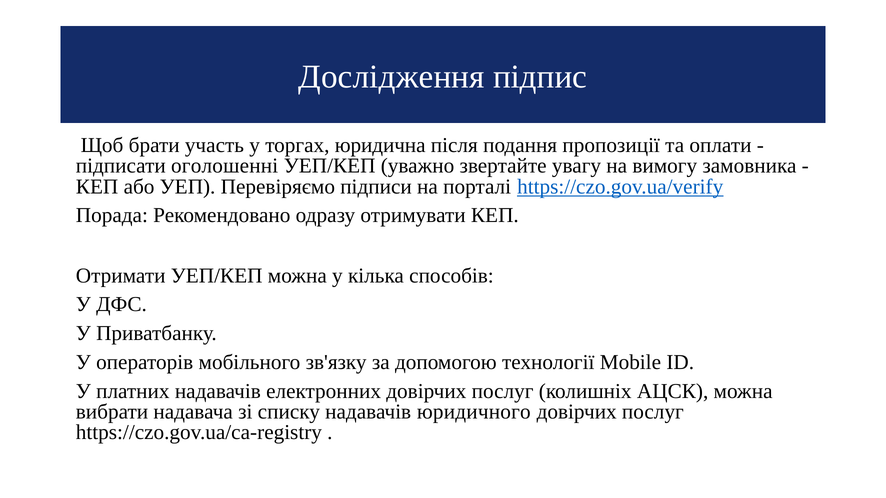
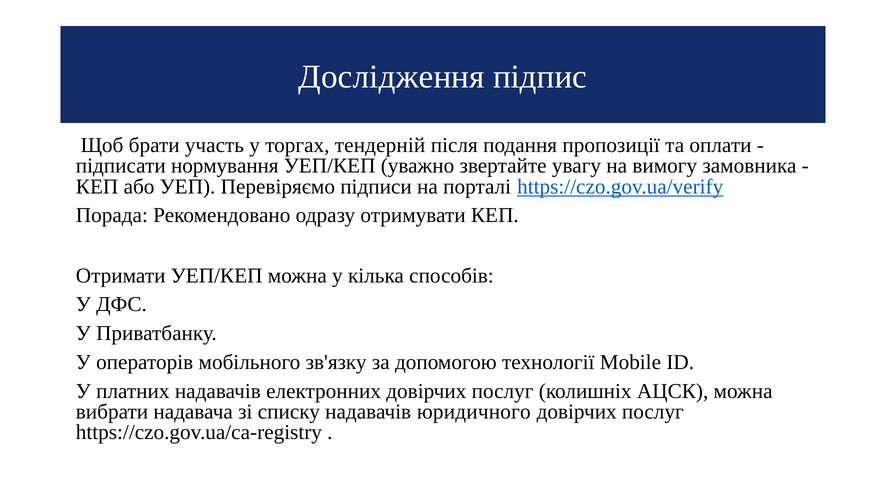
юридична: юридична -> тендерній
оголошенні: оголошенні -> нормування
